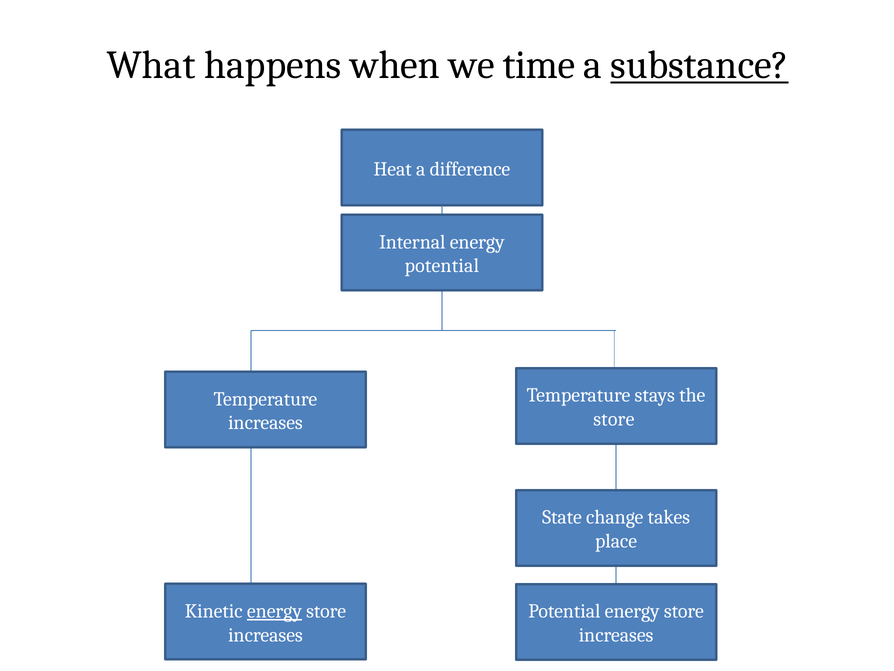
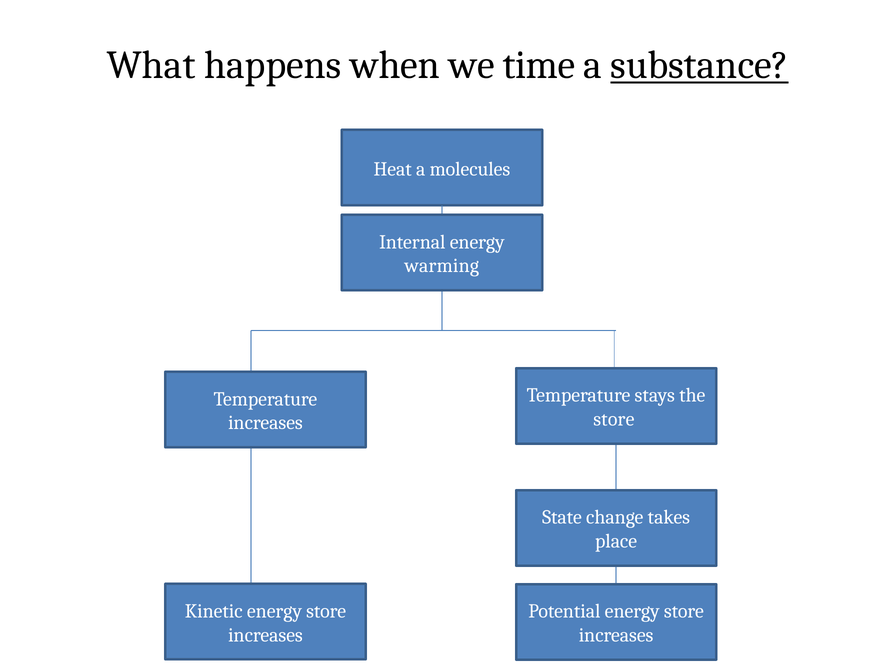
difference: difference -> molecules
potential at (442, 266): potential -> warming
energy at (274, 611) underline: present -> none
